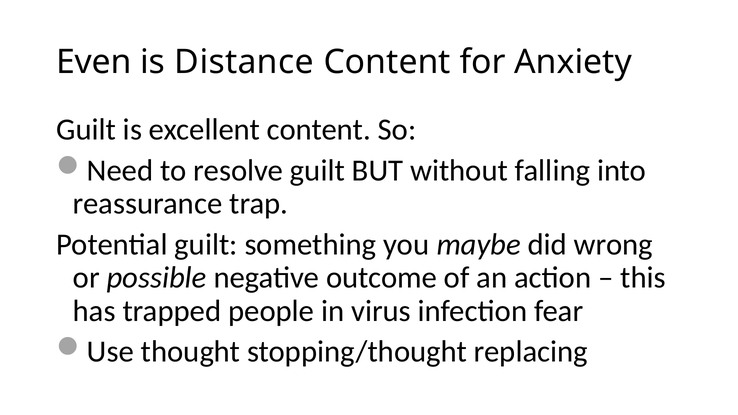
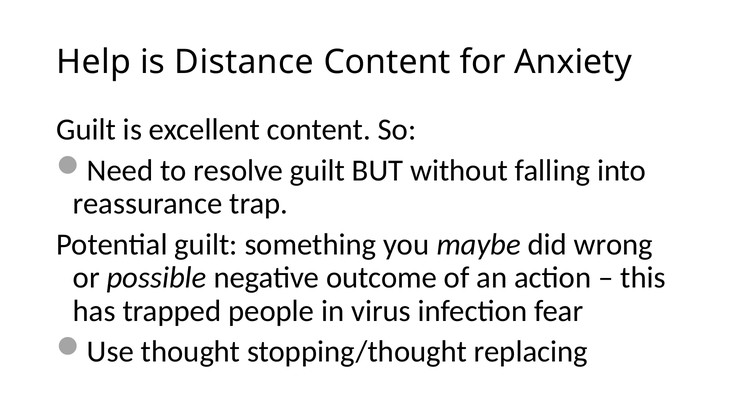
Even: Even -> Help
